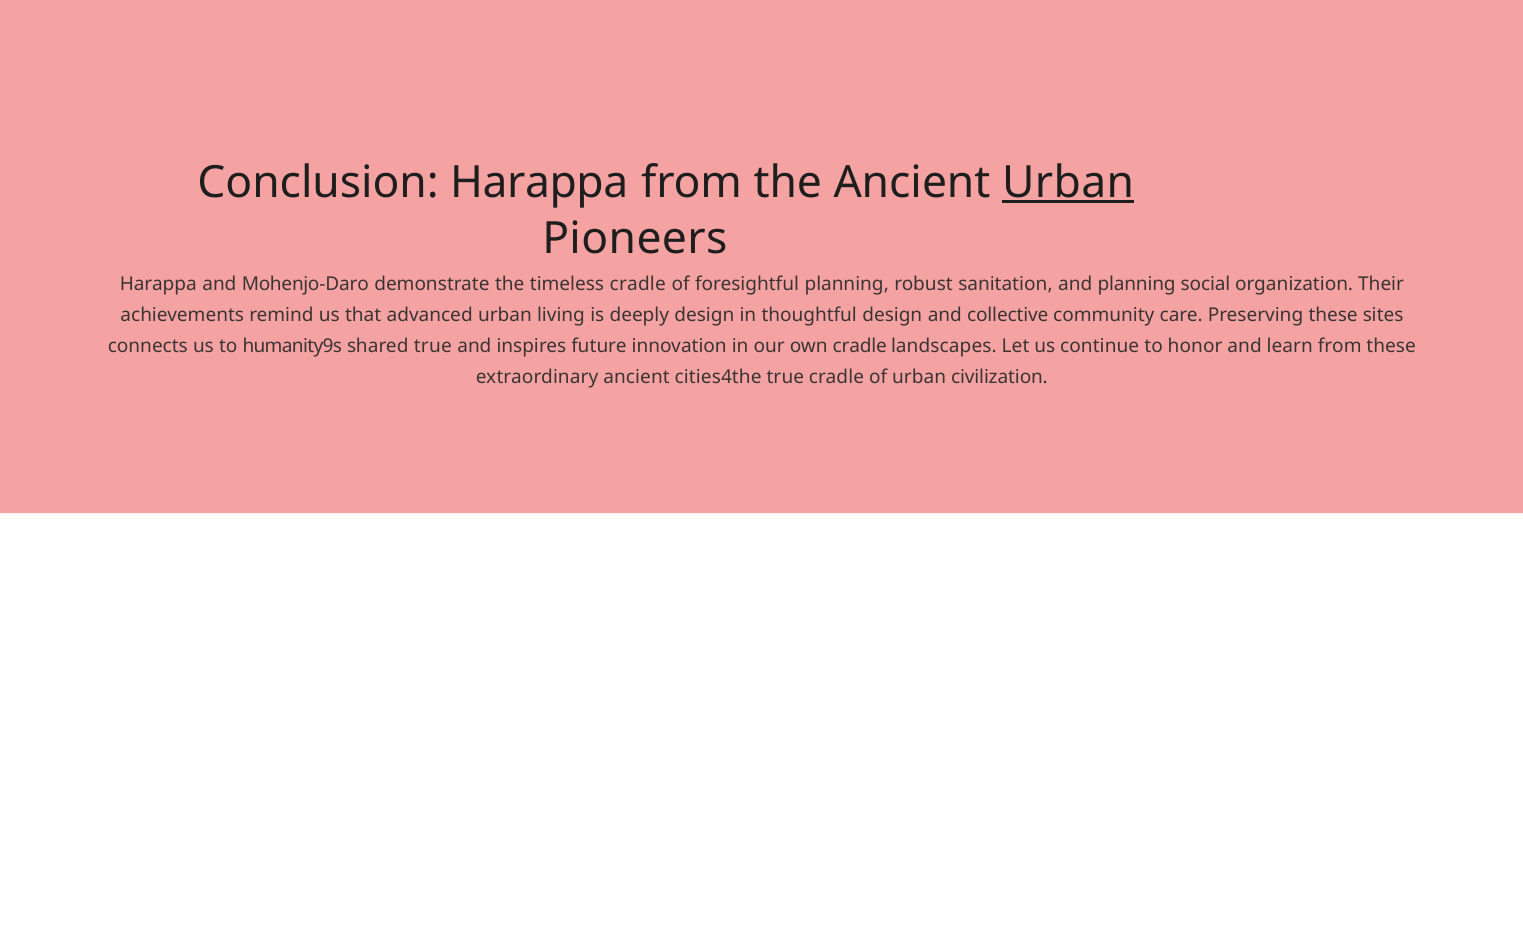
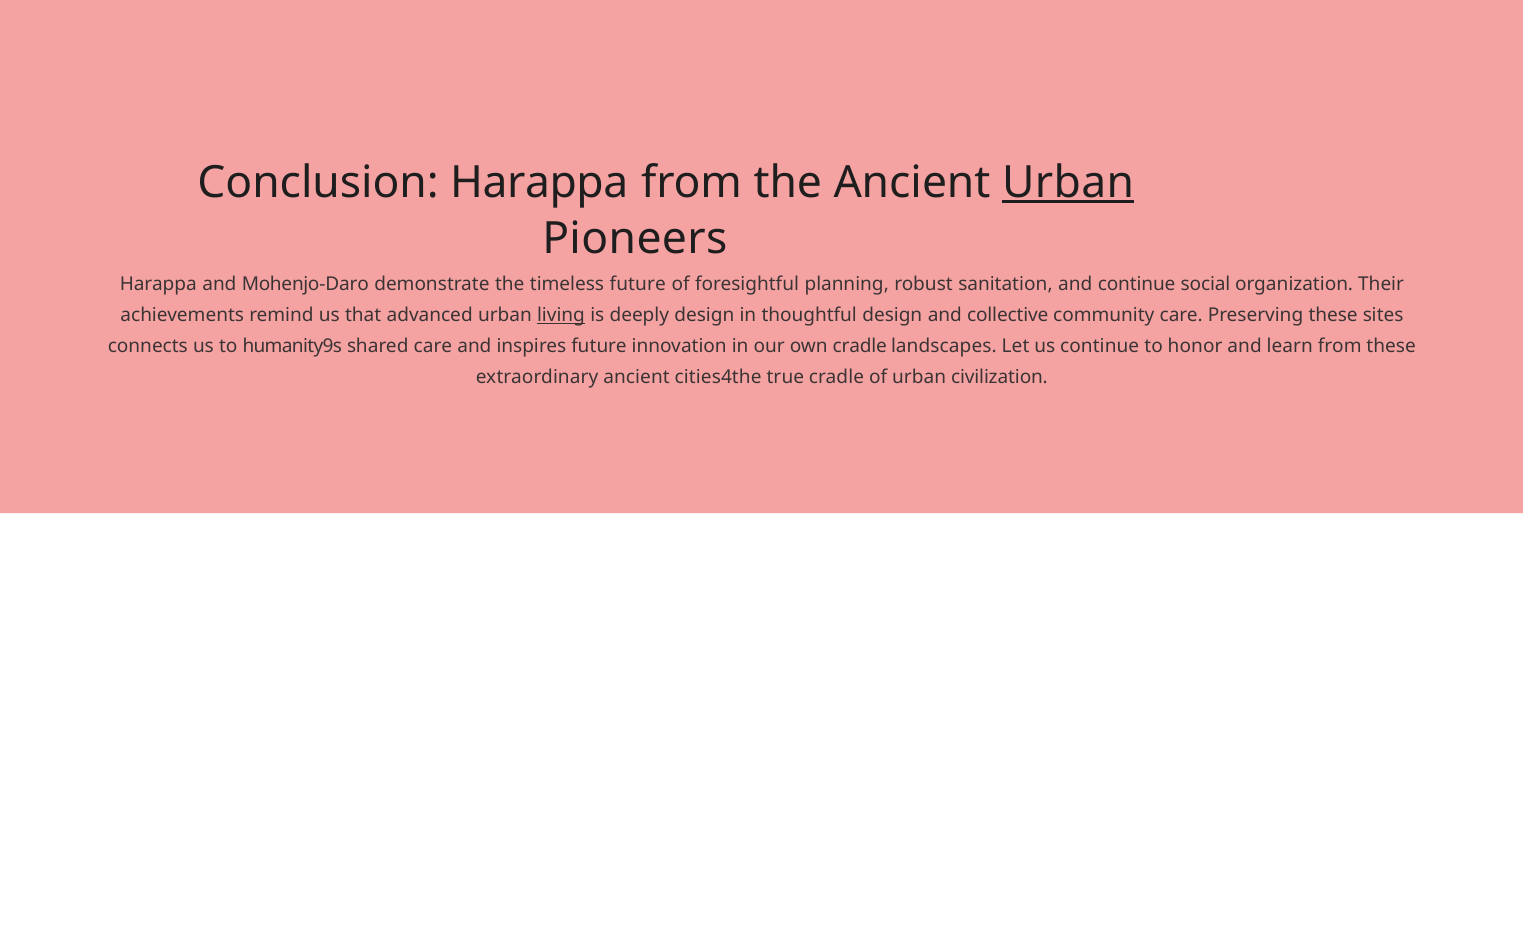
timeless cradle: cradle -> future
and planning: planning -> continue
living underline: none -> present
shared true: true -> care
